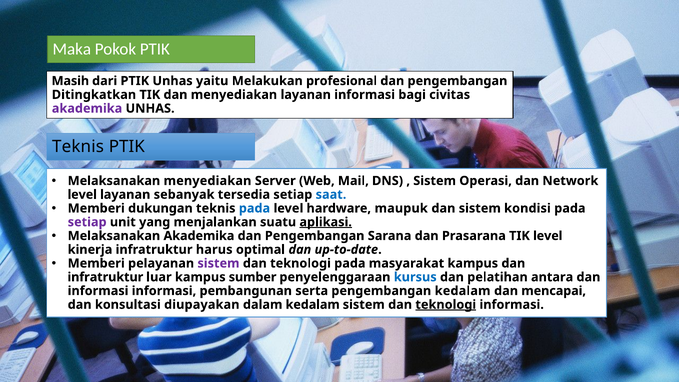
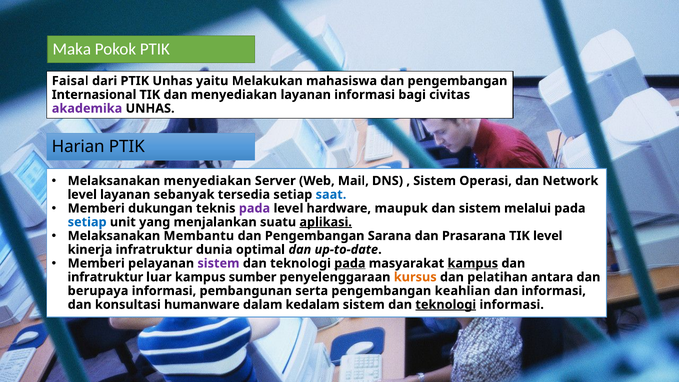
Masih: Masih -> Faisal
profesional: profesional -> mahasiswa
Ditingkatkan: Ditingkatkan -> Internasional
Teknis at (78, 147): Teknis -> Harian
pada at (254, 208) colour: blue -> purple
kondisi: kondisi -> melalui
setiap at (87, 222) colour: purple -> blue
Melaksanakan Akademika: Akademika -> Membantu
harus: harus -> dunia
pada at (350, 263) underline: none -> present
kampus at (473, 263) underline: none -> present
kursus colour: blue -> orange
informasi at (98, 291): informasi -> berupaya
pengembangan kedalam: kedalam -> keahlian
dan mencapai: mencapai -> informasi
diupayakan: diupayakan -> humanware
